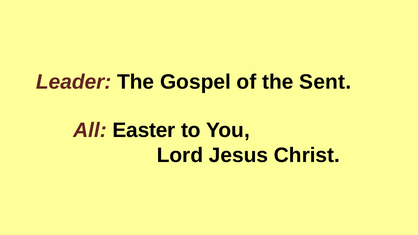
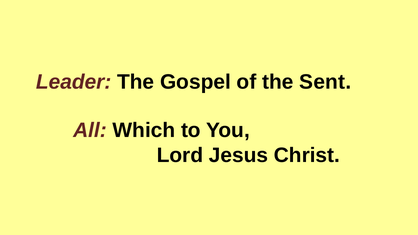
Easter: Easter -> Which
